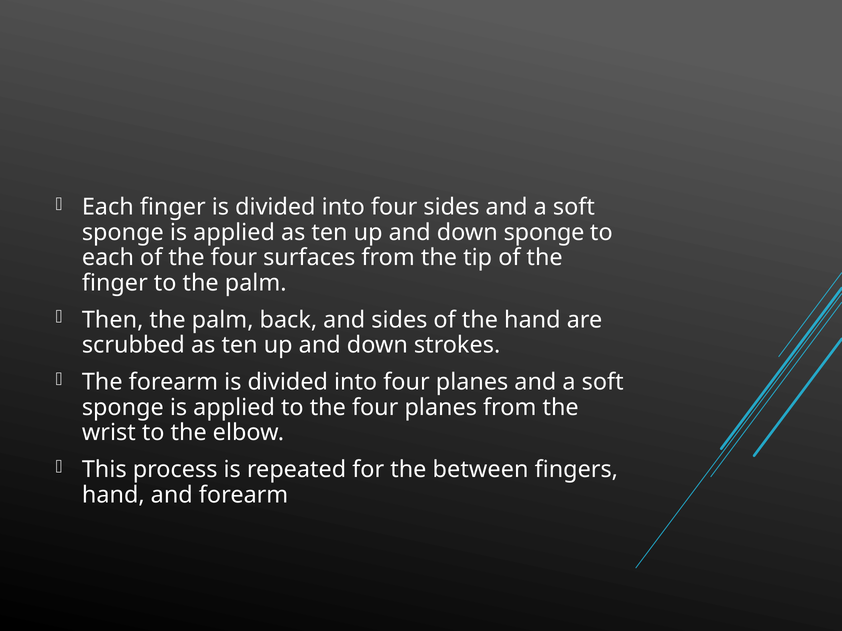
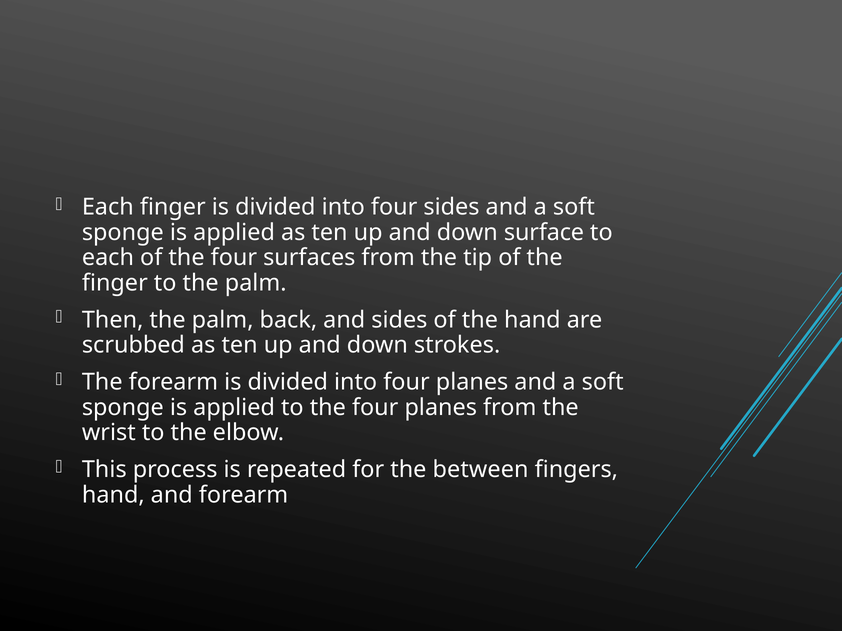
down sponge: sponge -> surface
